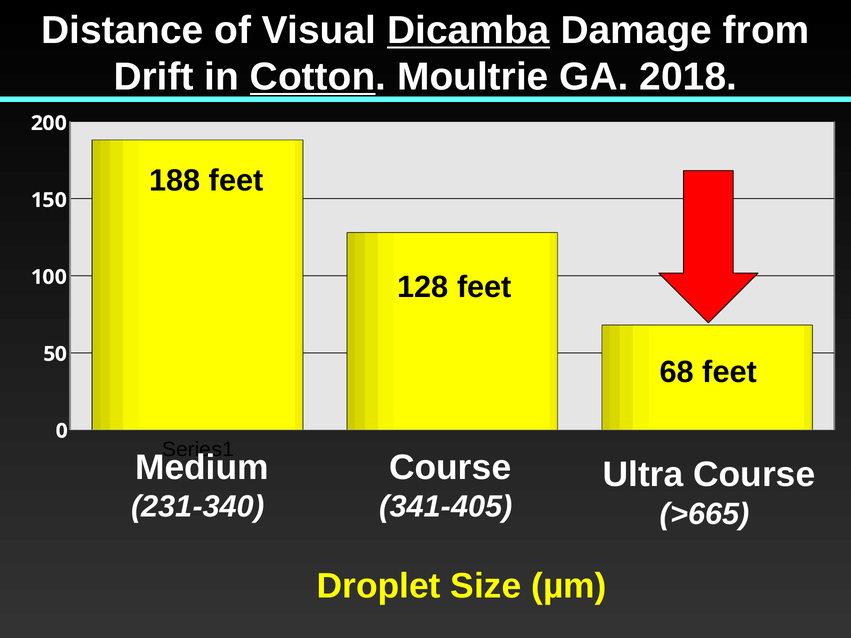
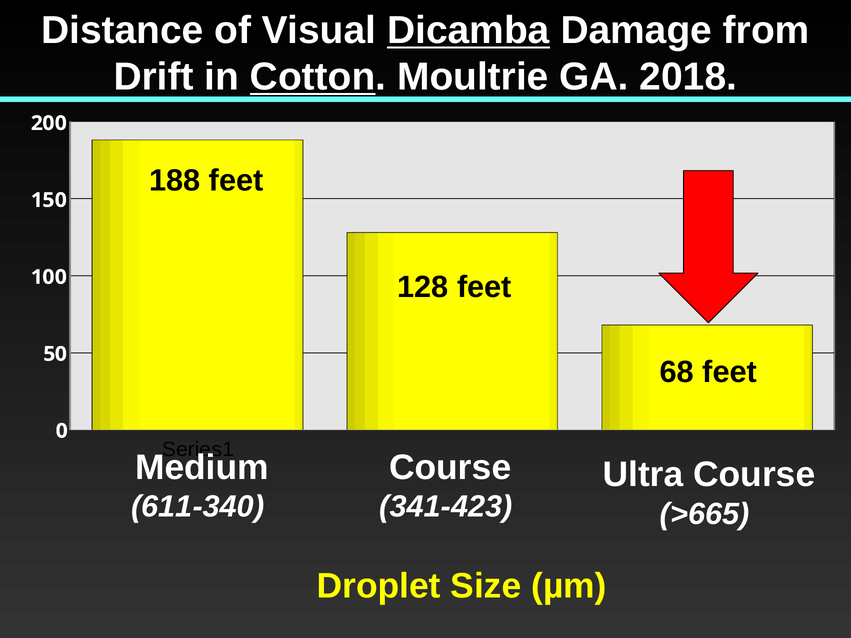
231-340: 231-340 -> 611-340
341-405: 341-405 -> 341-423
